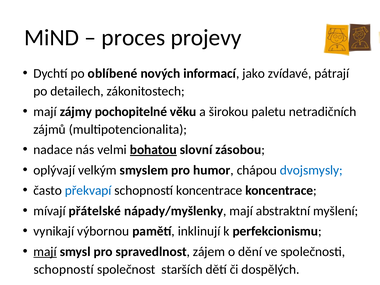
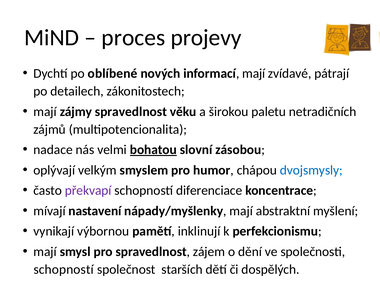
informací jako: jako -> mají
zájmy pochopitelné: pochopitelné -> spravedlnost
překvapí colour: blue -> purple
schopností koncentrace: koncentrace -> diferenciace
přátelské: přátelské -> nastavení
mají at (45, 252) underline: present -> none
